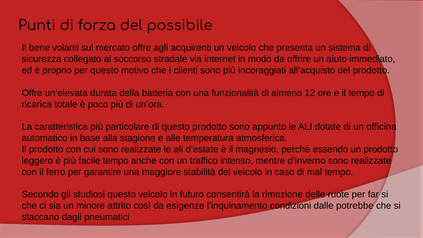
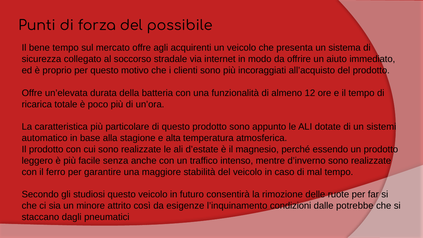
bene volanti: volanti -> tempo
officina: officina -> sistemi
alle: alle -> alta
facile tempo: tempo -> senza
